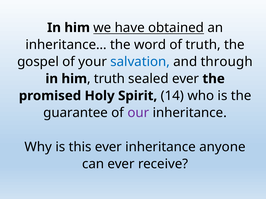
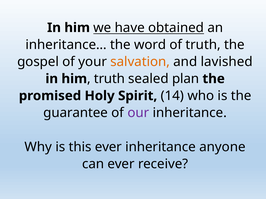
salvation colour: blue -> orange
through: through -> lavished
sealed ever: ever -> plan
